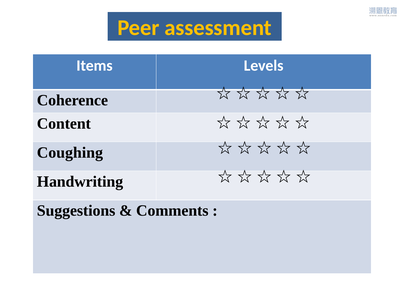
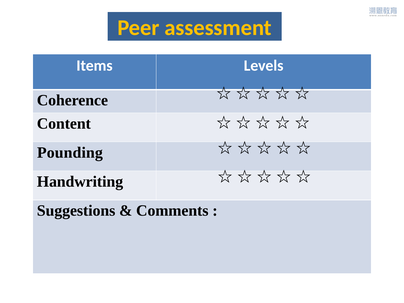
Coughing: Coughing -> Pounding
